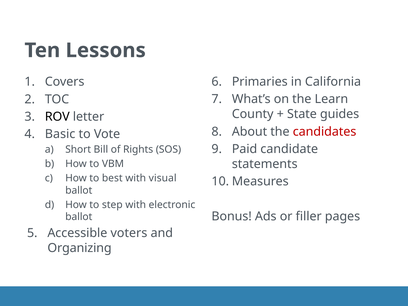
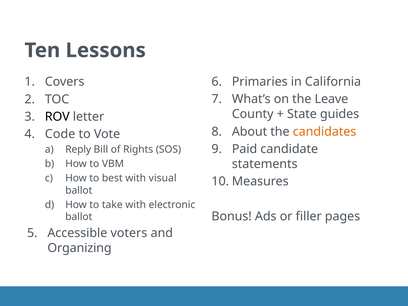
Learn: Learn -> Leave
candidates colour: red -> orange
Basic: Basic -> Code
Short: Short -> Reply
step: step -> take
